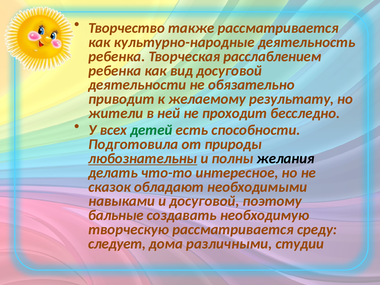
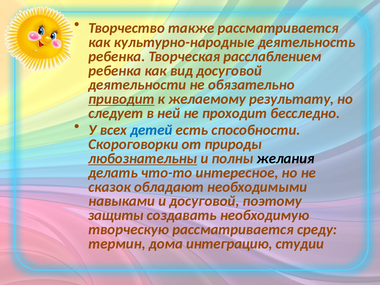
приводит underline: none -> present
жители: жители -> следует
детей colour: green -> blue
Подготовила: Подготовила -> Скороговорки
бальные: бальные -> защиты
следует: следует -> термин
различными: различными -> интеграцию
